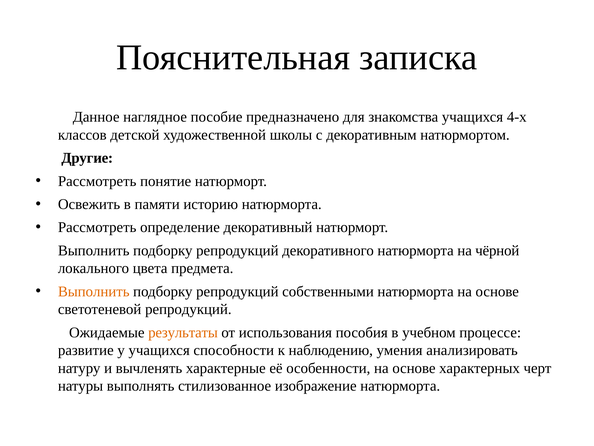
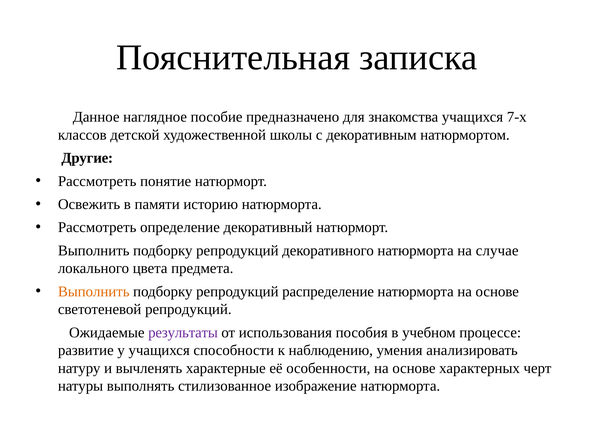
4-х: 4-х -> 7-х
чёрной: чёрной -> случае
собственными: собственными -> распределение
результаты colour: orange -> purple
